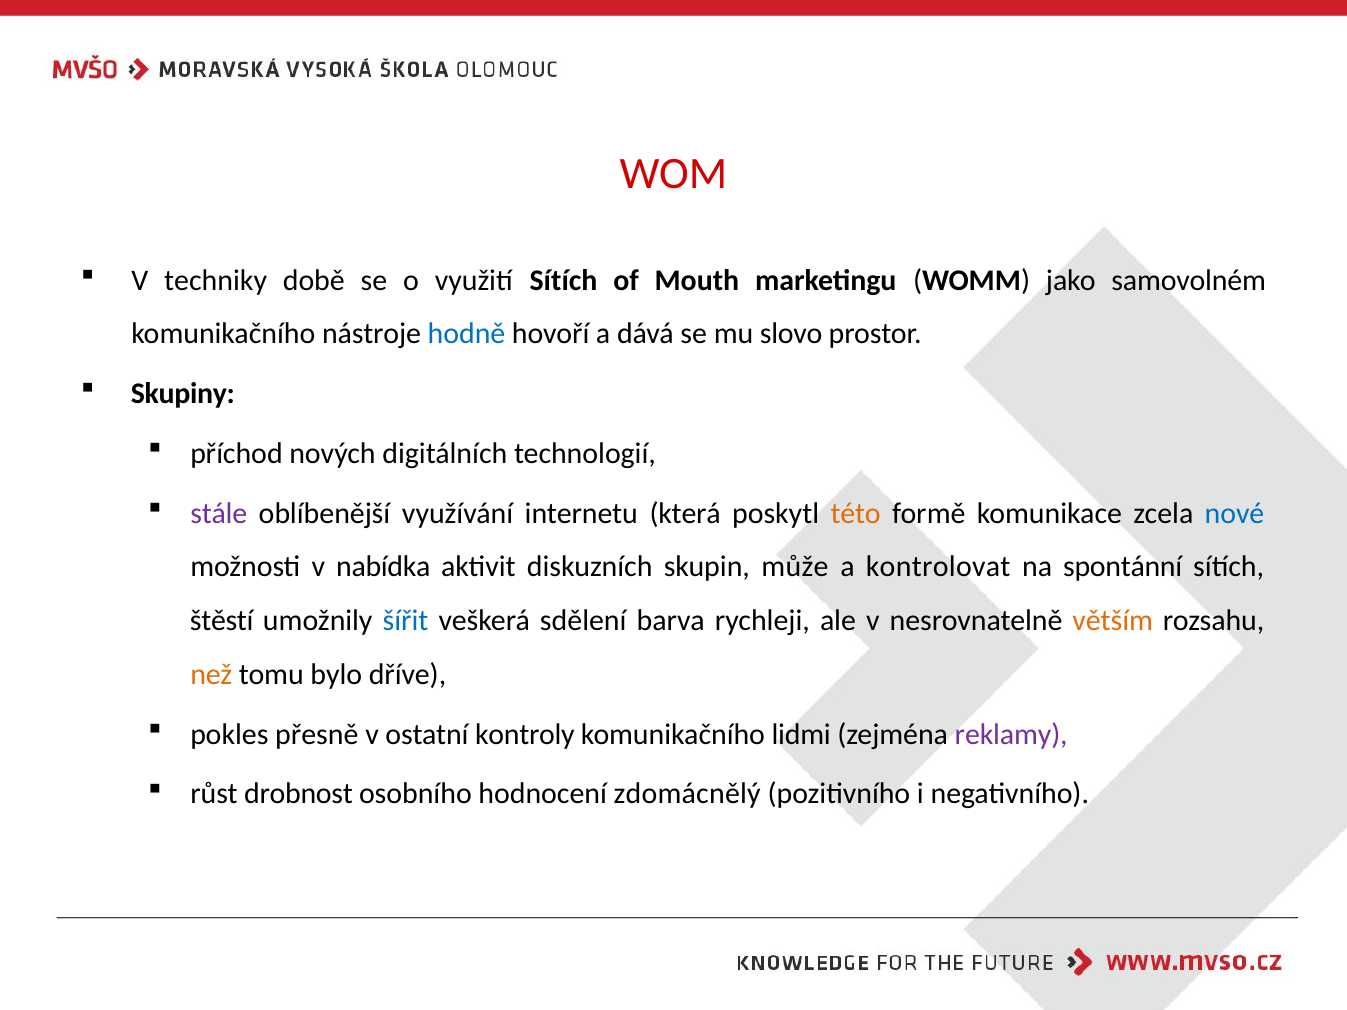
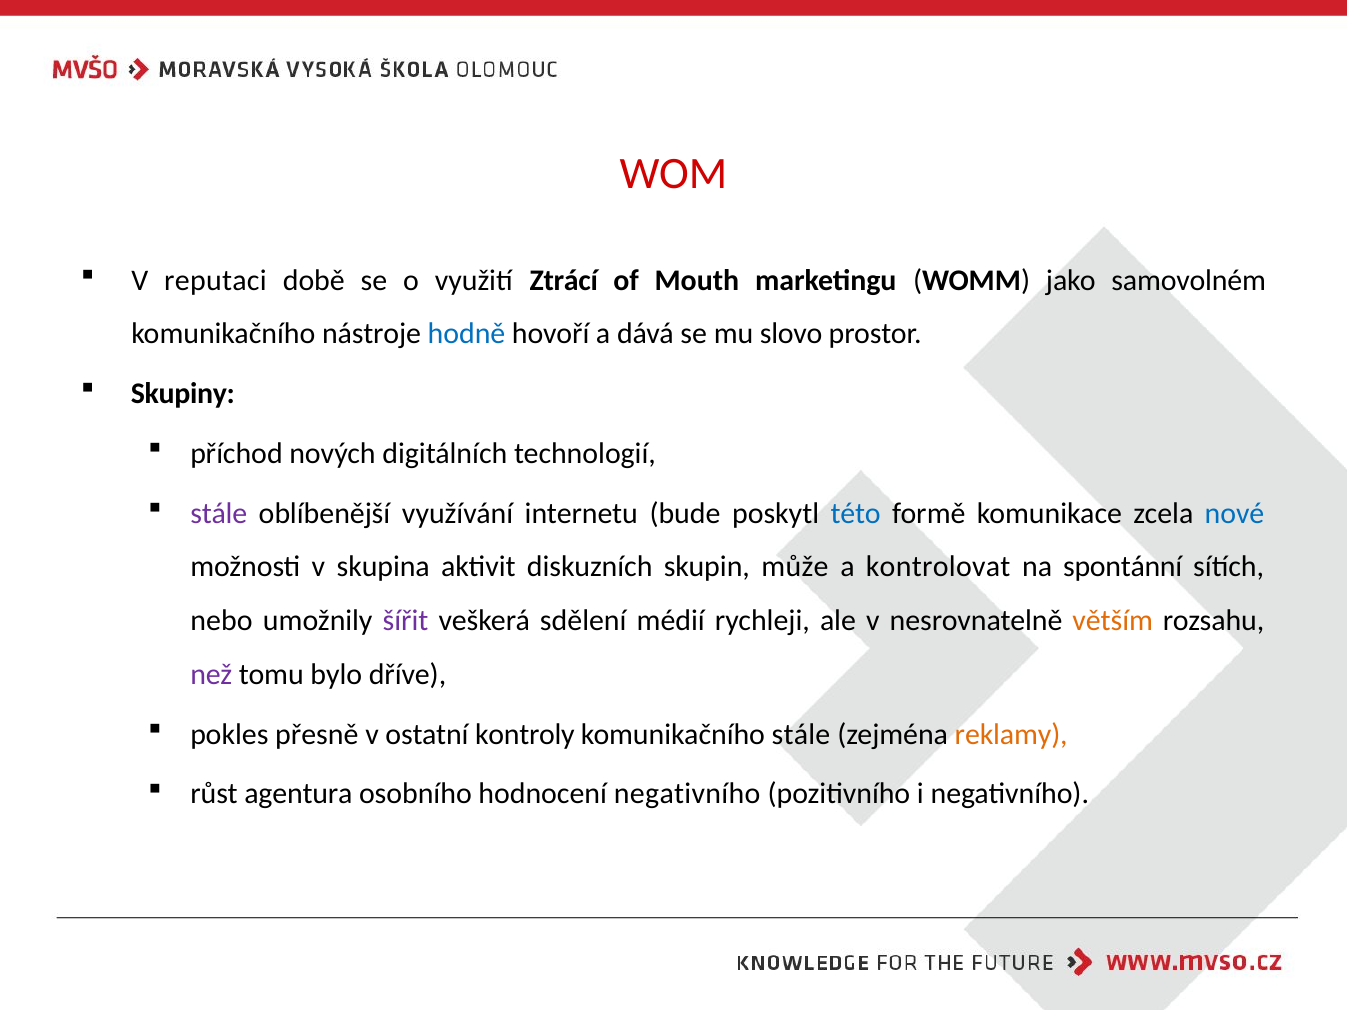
techniky: techniky -> reputaci
využití Sítích: Sítích -> Ztrácí
která: která -> bude
této colour: orange -> blue
nabídka: nabídka -> skupina
štěstí: štěstí -> nebo
šířit colour: blue -> purple
barva: barva -> médií
než colour: orange -> purple
komunikačního lidmi: lidmi -> stále
reklamy colour: purple -> orange
drobnost: drobnost -> agentura
hodnocení zdomácnělý: zdomácnělý -> negativního
